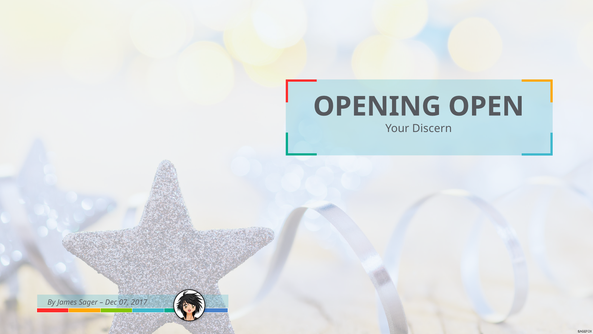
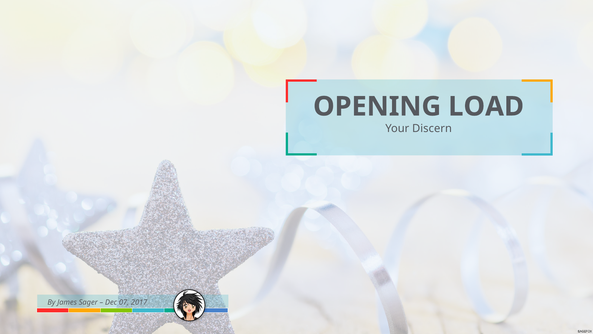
OPEN: OPEN -> LOAD
